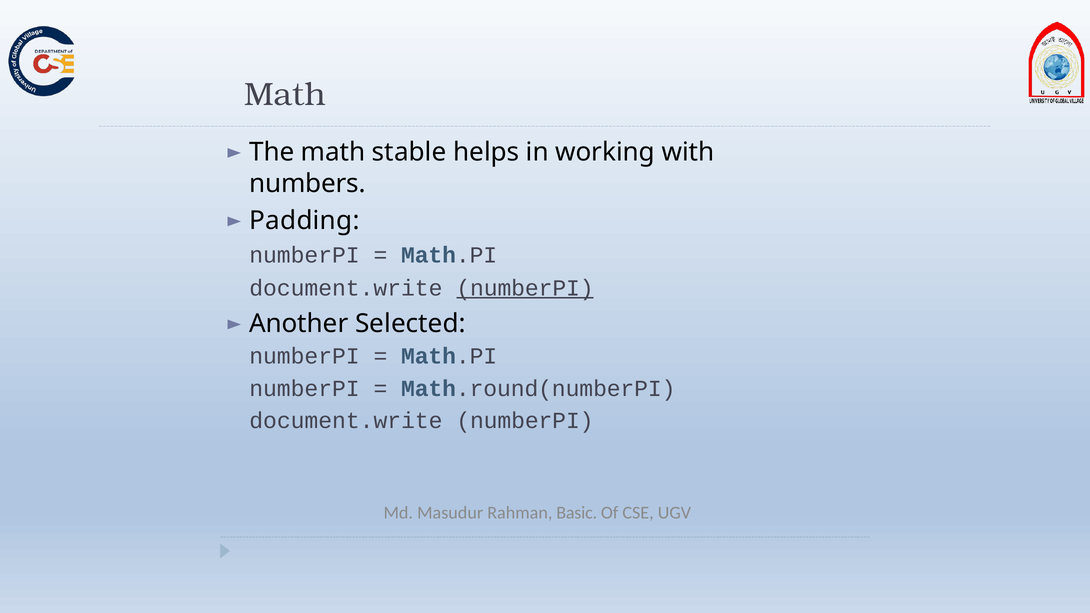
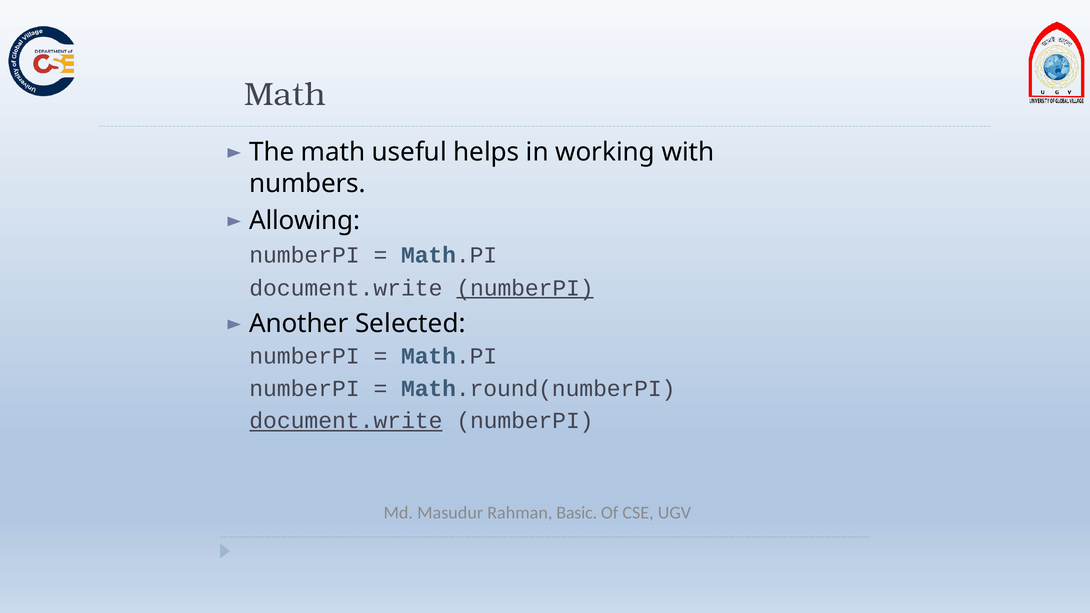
stable: stable -> useful
Padding: Padding -> Allowing
document.write at (346, 421) underline: none -> present
